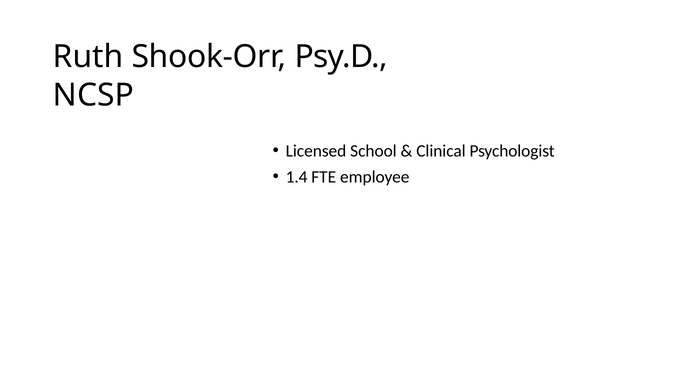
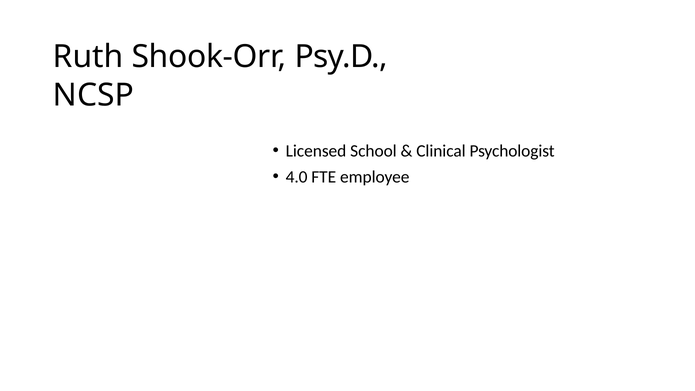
1.4: 1.4 -> 4.0
